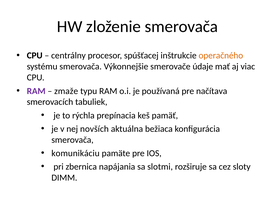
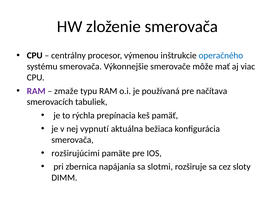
spúšťacej: spúšťacej -> výmenou
operačného colour: orange -> blue
údaje: údaje -> môže
novších: novších -> vypnutí
komunikáciu: komunikáciu -> rozširujúcimi
